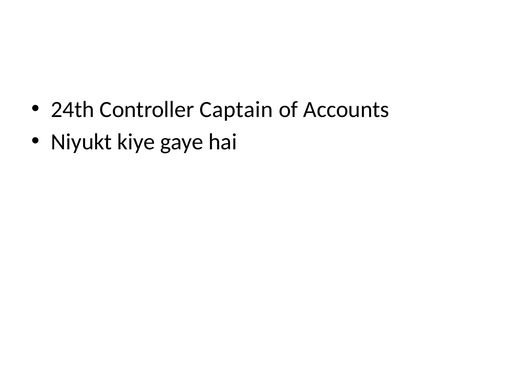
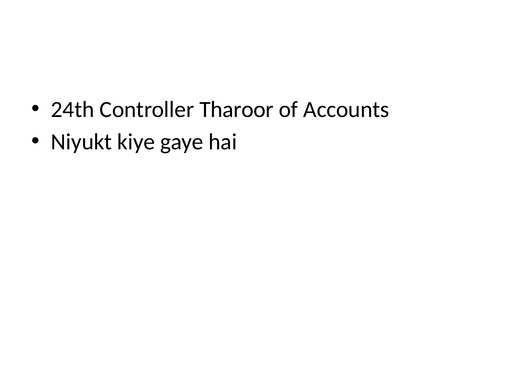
Captain: Captain -> Tharoor
